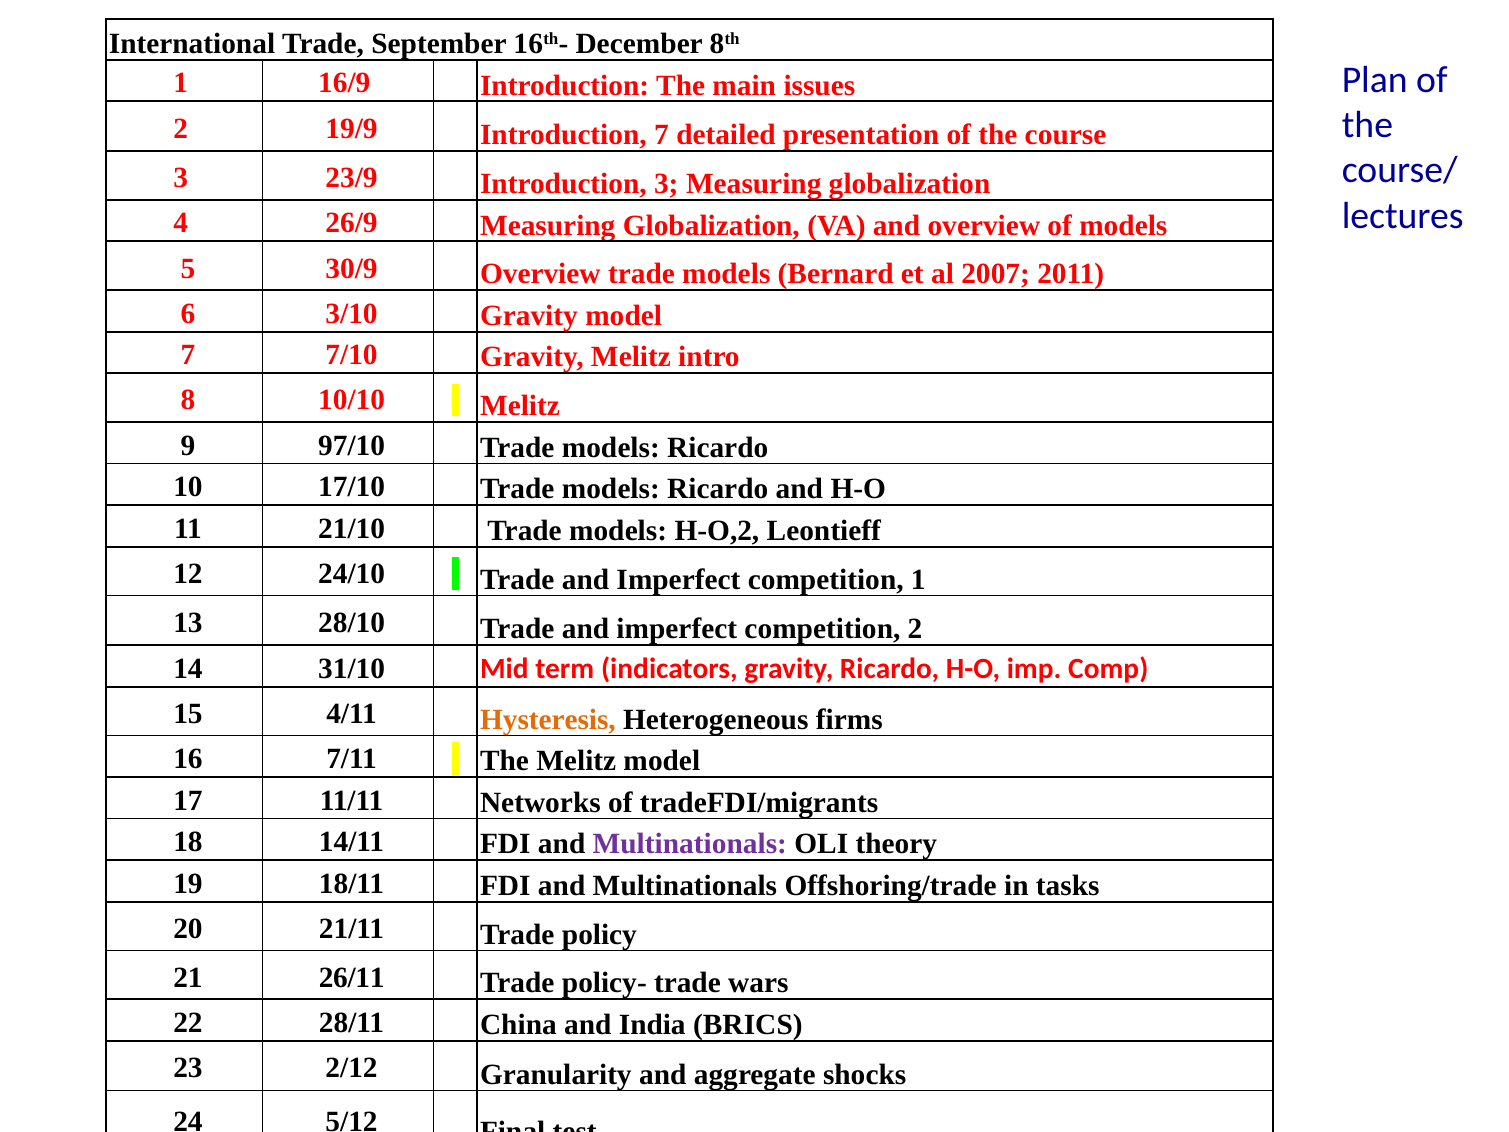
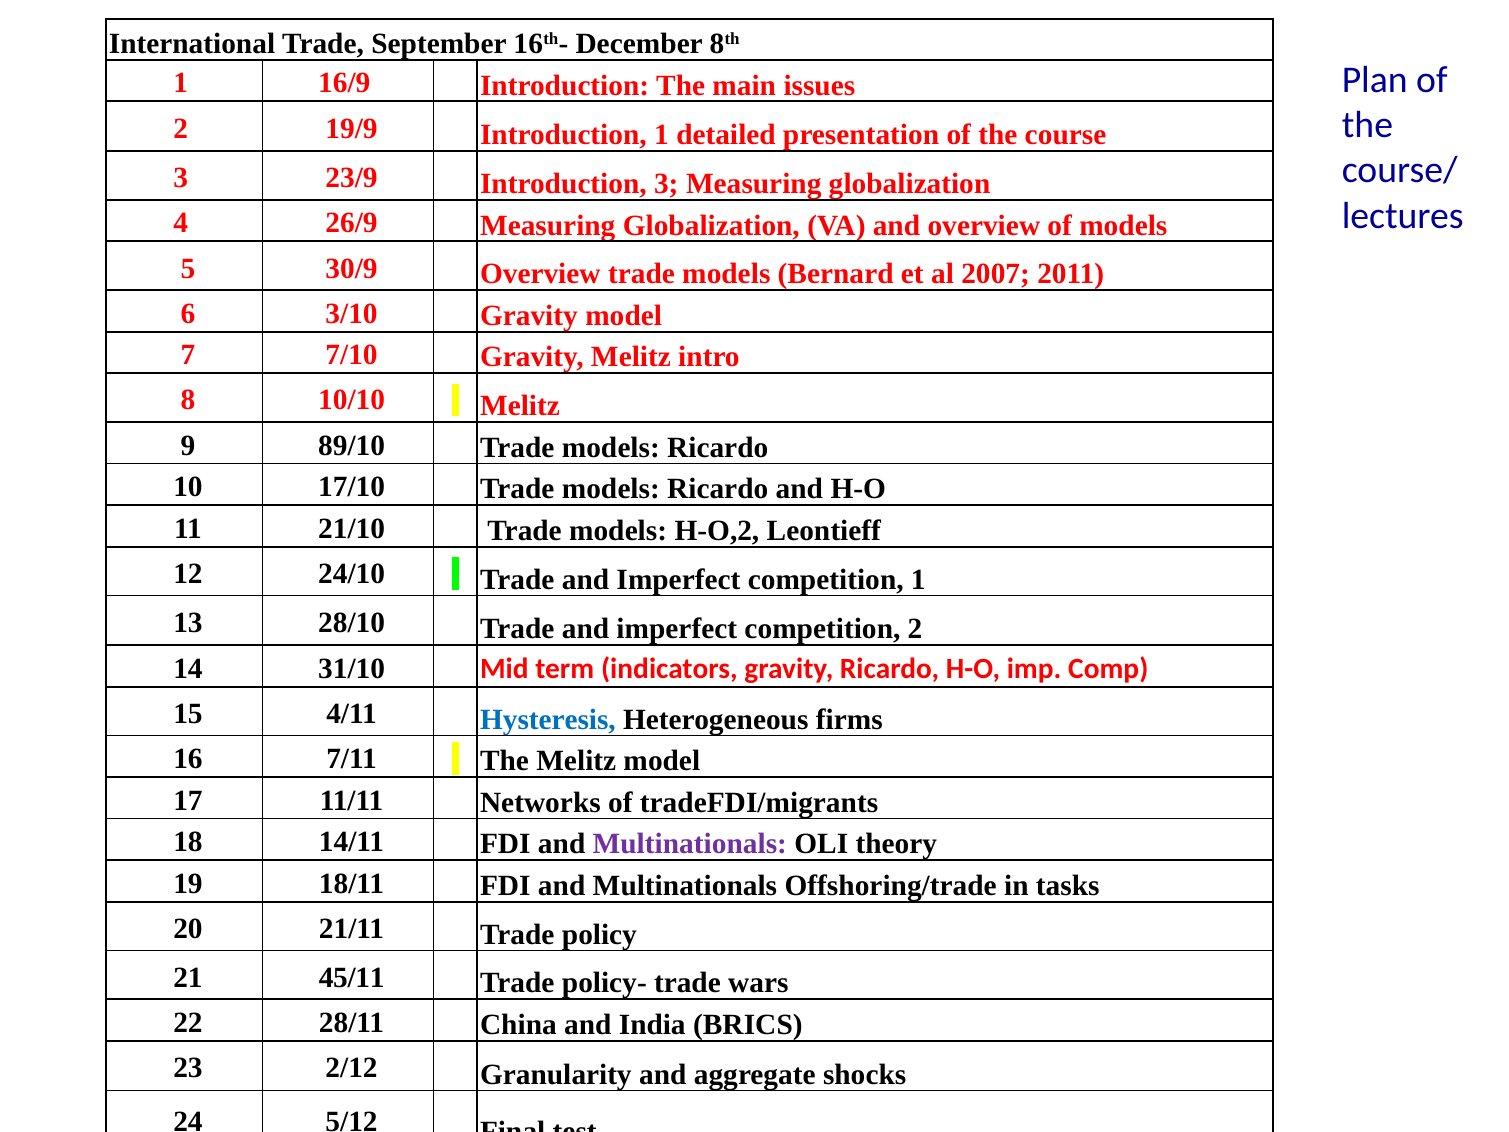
Introduction 7: 7 -> 1
97/10: 97/10 -> 89/10
Hysteresis colour: orange -> blue
26/11: 26/11 -> 45/11
